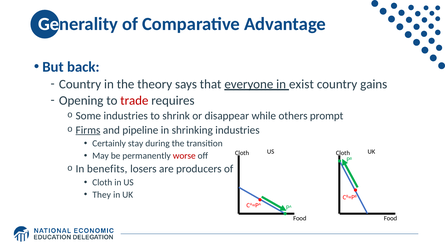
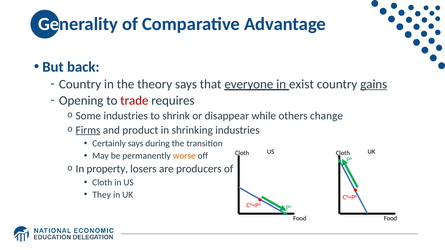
gains underline: none -> present
prompt: prompt -> change
pipeline: pipeline -> product
Certainly stay: stay -> says
worse colour: red -> orange
benefits: benefits -> property
